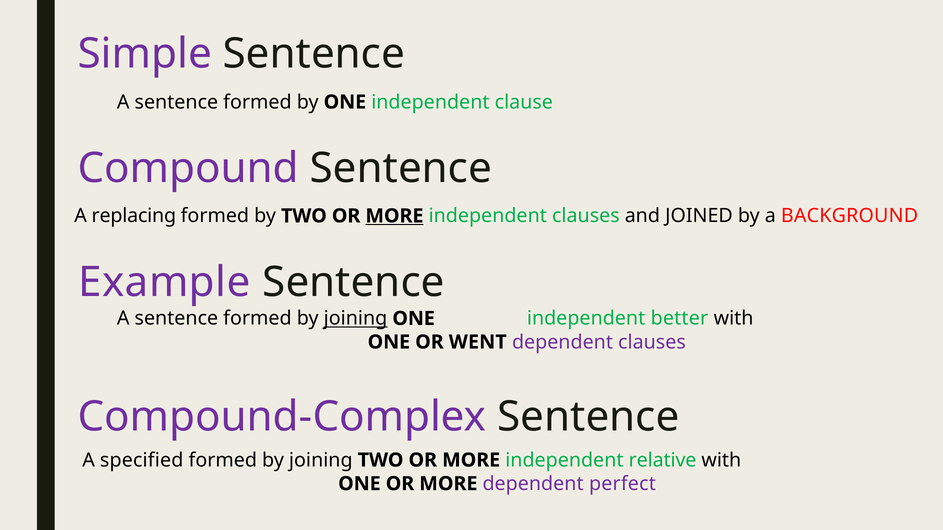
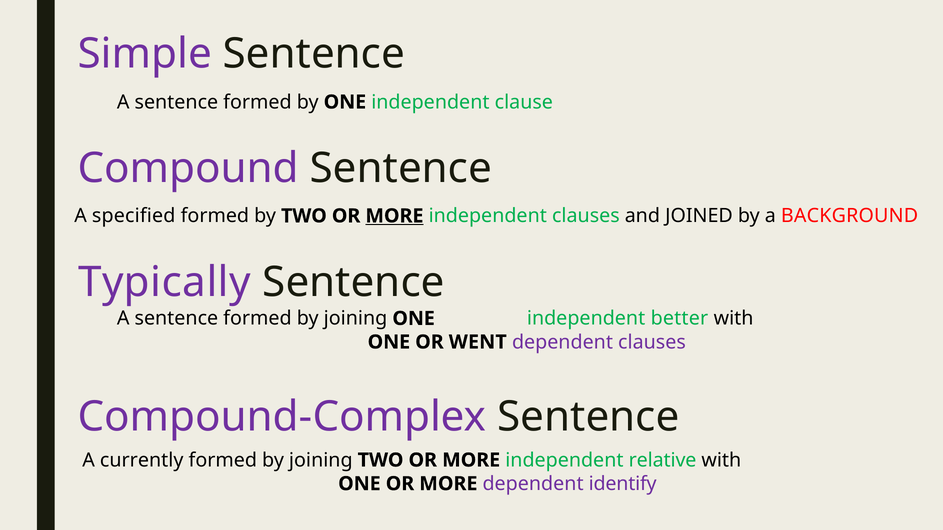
replacing: replacing -> specified
Example: Example -> Typically
joining at (355, 319) underline: present -> none
specified: specified -> currently
perfect: perfect -> identify
